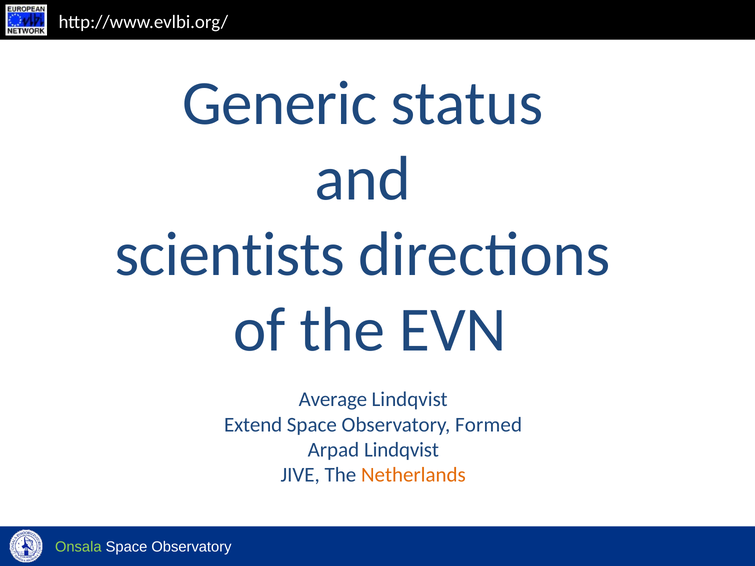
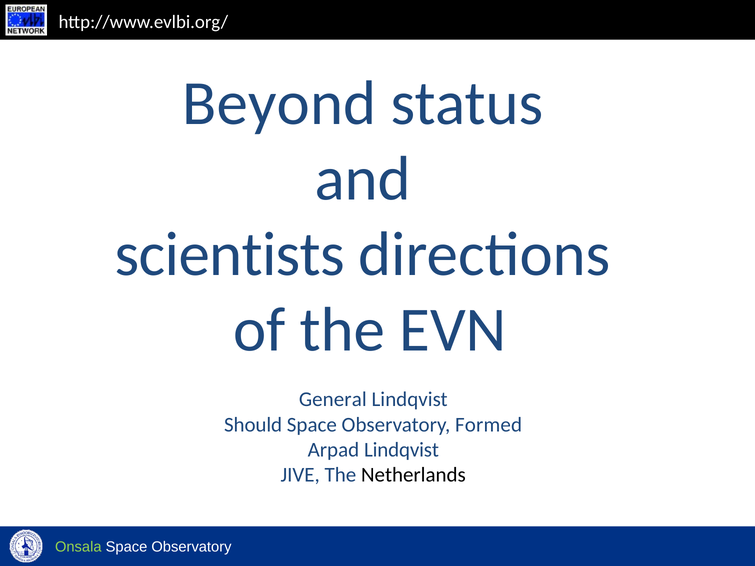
Generic: Generic -> Beyond
Average: Average -> General
Extend: Extend -> Should
Netherlands colour: orange -> black
